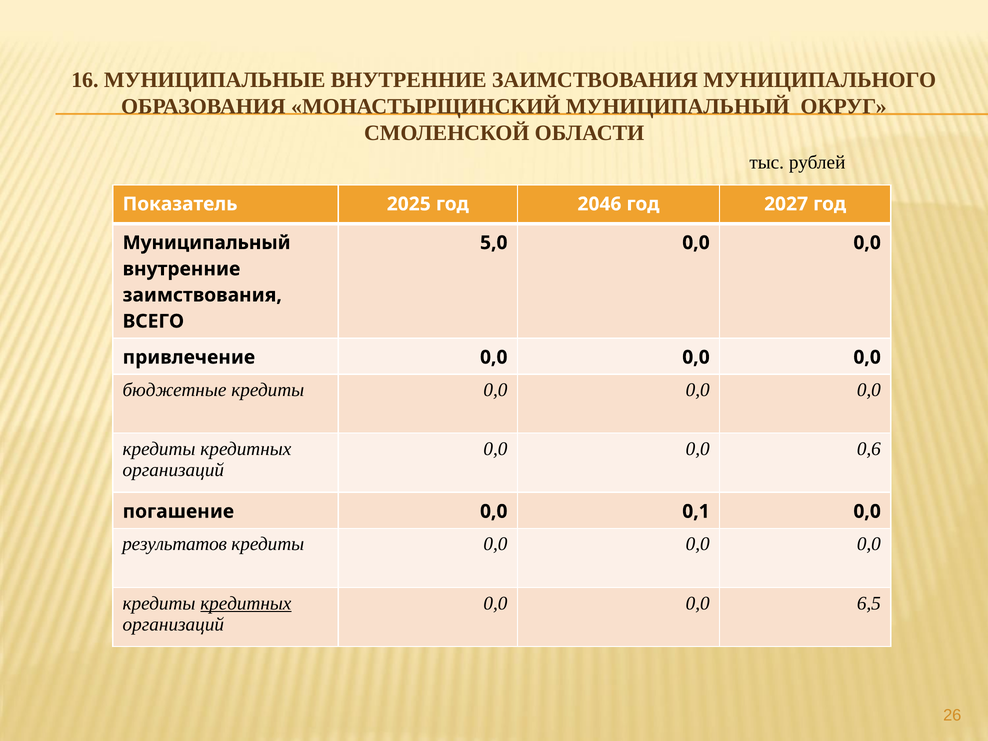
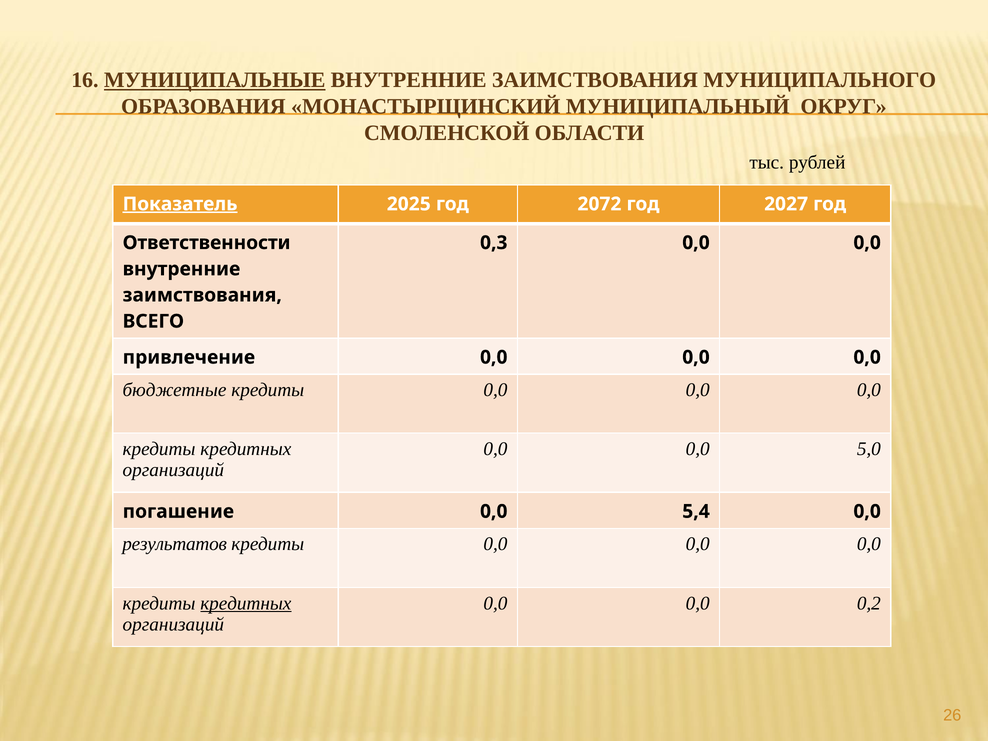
МУНИЦИПАЛЬНЫЕ underline: none -> present
Показатель underline: none -> present
2046: 2046 -> 2072
Муниципальный at (207, 243): Муниципальный -> Ответственности
5,0: 5,0 -> 0,3
0,6: 0,6 -> 5,0
0,1: 0,1 -> 5,4
6,5: 6,5 -> 0,2
